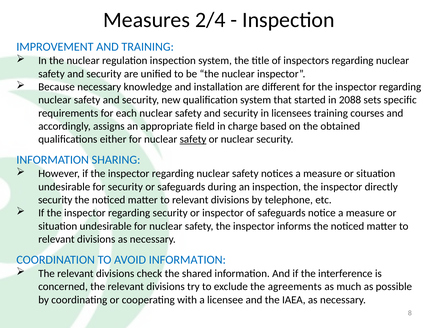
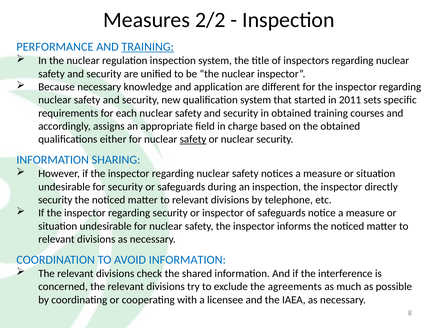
2/4: 2/4 -> 2/2
IMPROVEMENT: IMPROVEMENT -> PERFORMANCE
TRAINING at (148, 47) underline: none -> present
installation: installation -> application
2088: 2088 -> 2011
in licensees: licensees -> obtained
